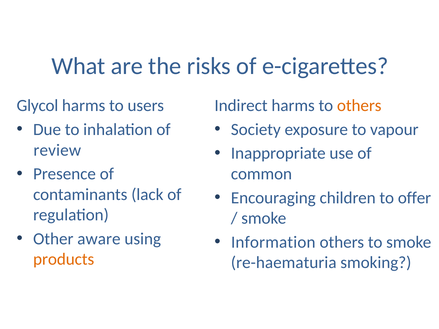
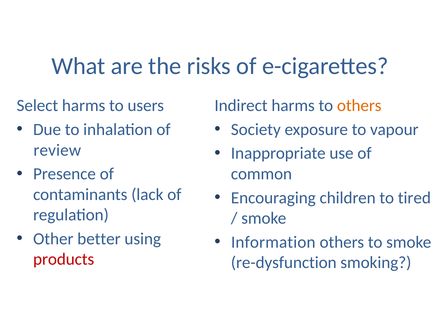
Glycol: Glycol -> Select
offer: offer -> tired
aware: aware -> better
products colour: orange -> red
re-haematuria: re-haematuria -> re-dysfunction
